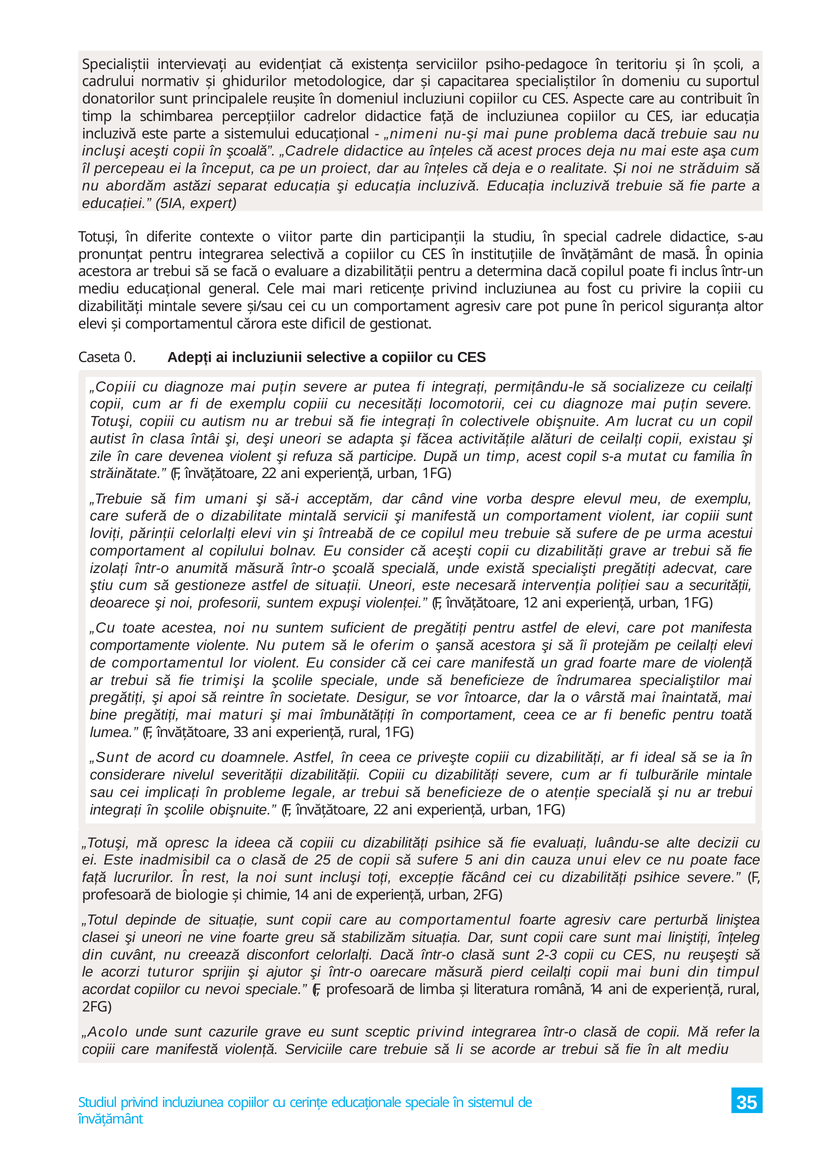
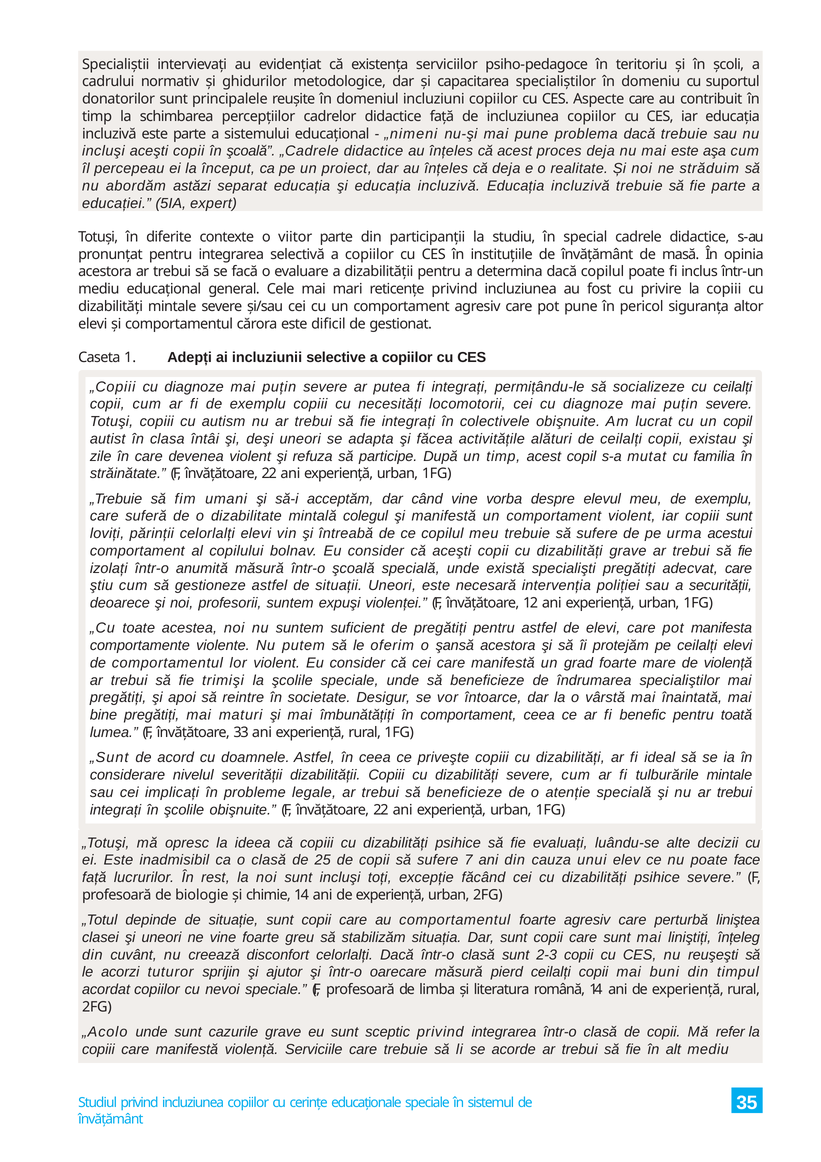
0: 0 -> 1
servicii: servicii -> colegul
5: 5 -> 7
